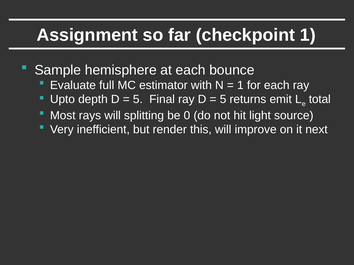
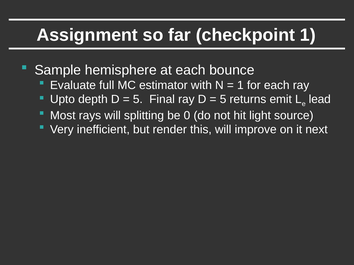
total: total -> lead
